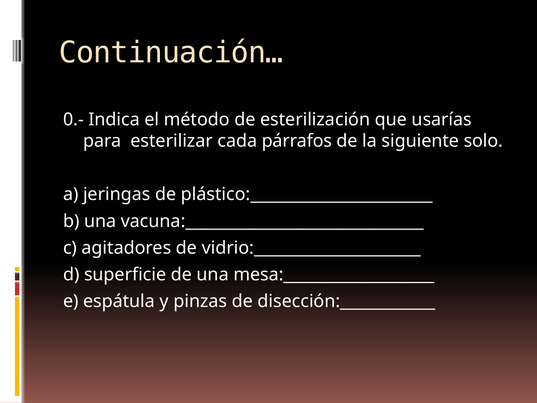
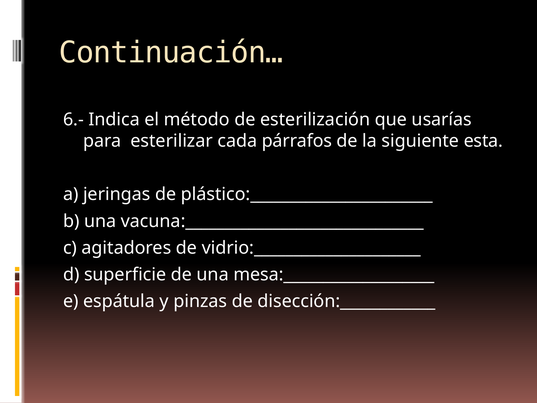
0.-: 0.- -> 6.-
solo: solo -> esta
